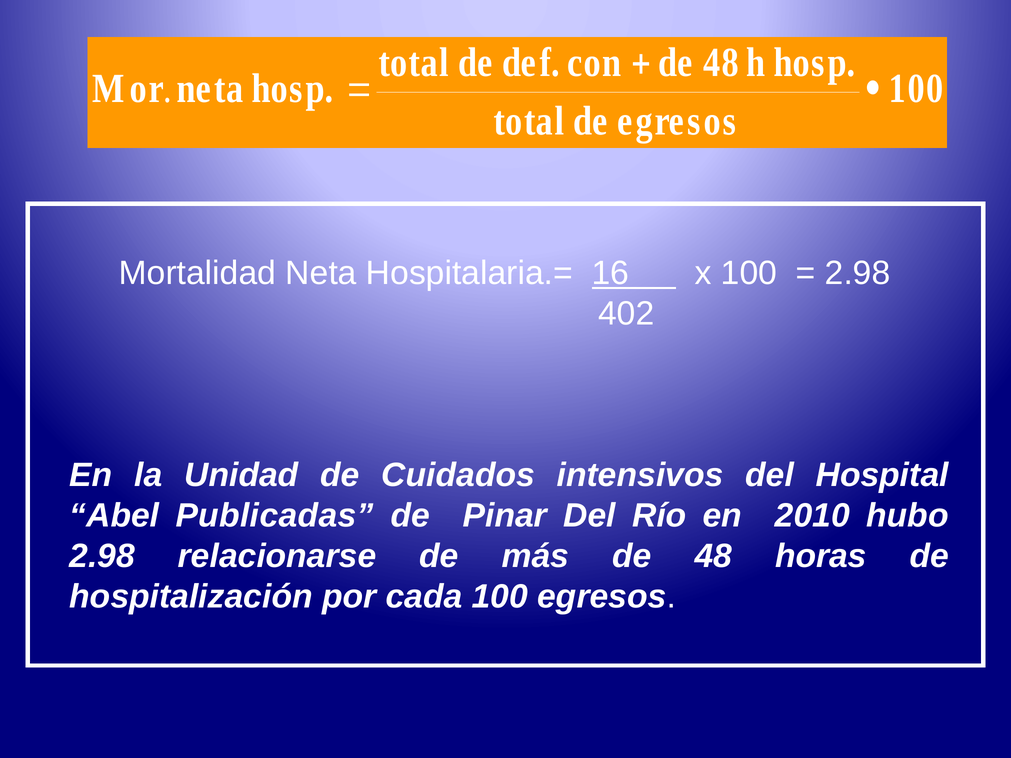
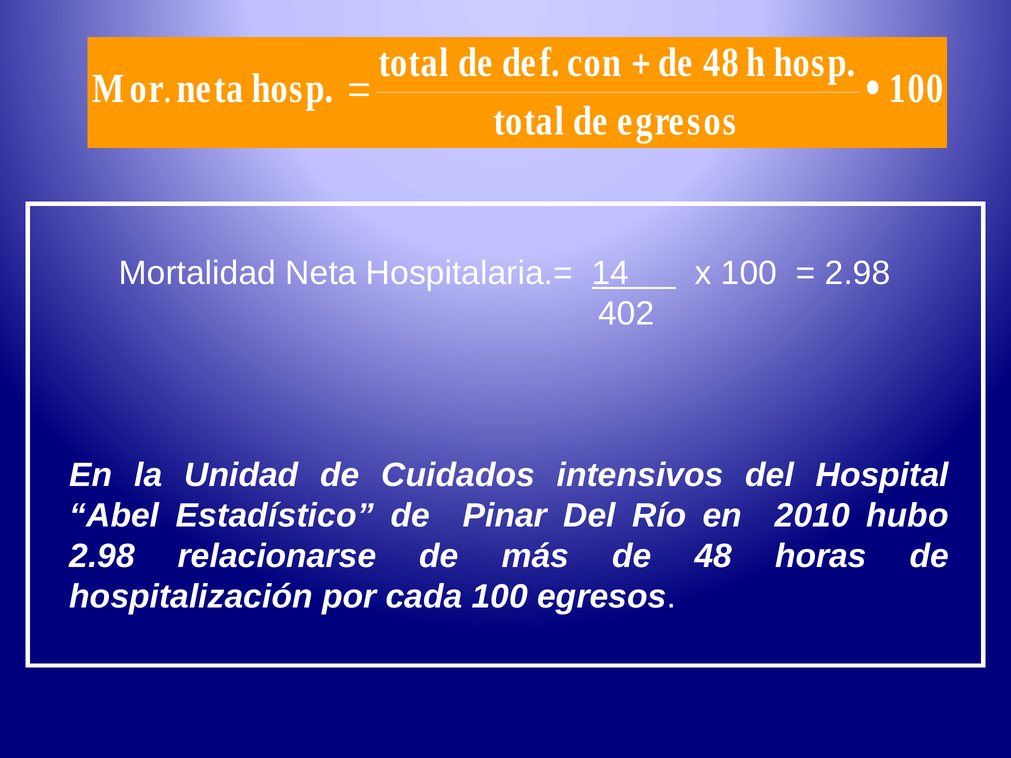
16: 16 -> 14
Publicadas: Publicadas -> Estadístico
